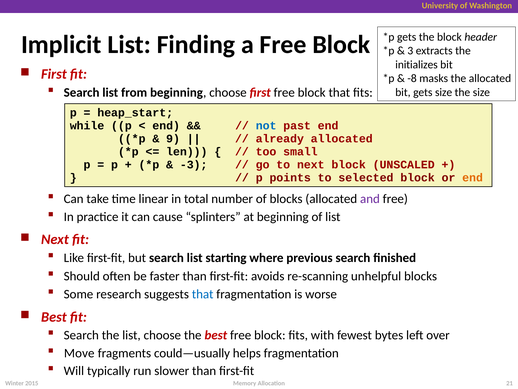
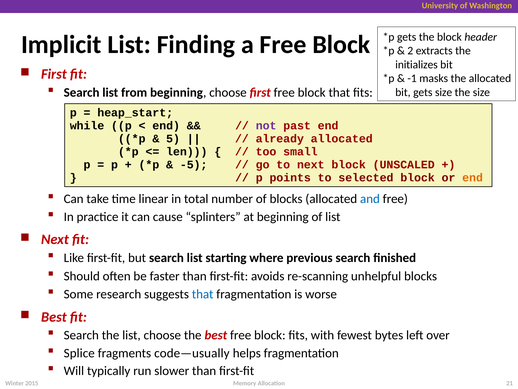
3: 3 -> 2
-8: -8 -> -1
not colour: blue -> purple
9: 9 -> 5
-3: -3 -> -5
and colour: purple -> blue
Move: Move -> Splice
could—usually: could—usually -> code—usually
